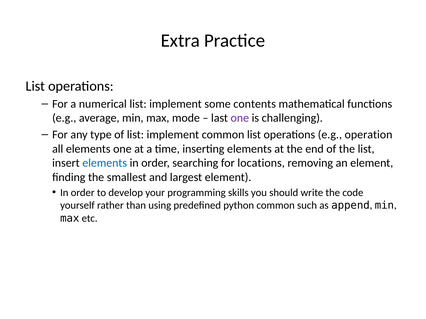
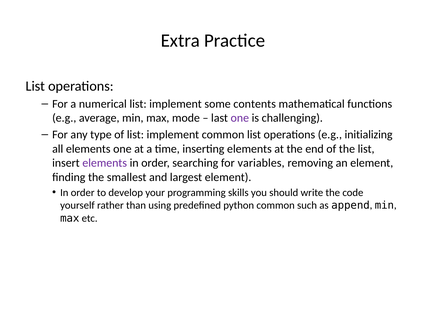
operation: operation -> initializing
elements at (105, 163) colour: blue -> purple
locations: locations -> variables
